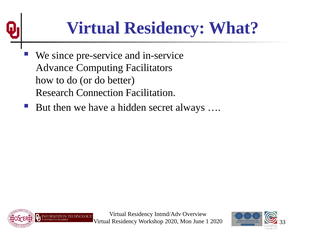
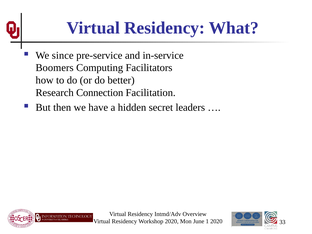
Advance: Advance -> Boomers
always: always -> leaders
